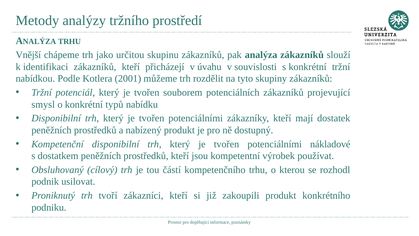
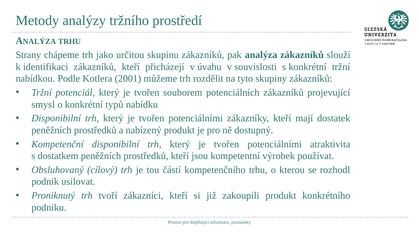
Vnější: Vnější -> Strany
nákladové: nákladové -> atraktivita
